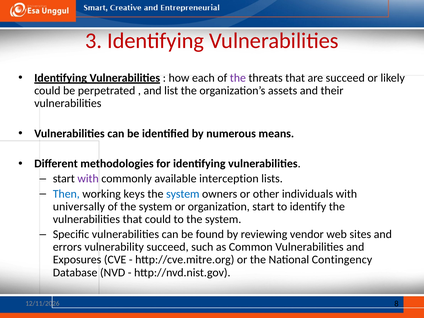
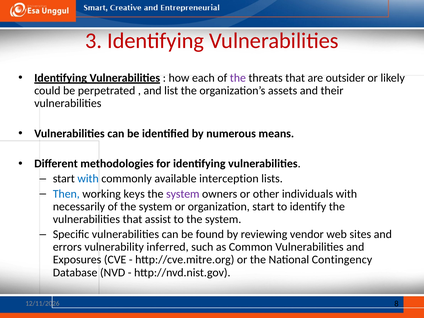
are succeed: succeed -> outsider
with at (88, 179) colour: purple -> blue
system at (183, 194) colour: blue -> purple
universally: universally -> necessarily
that could: could -> assist
vulnerability succeed: succeed -> inferred
